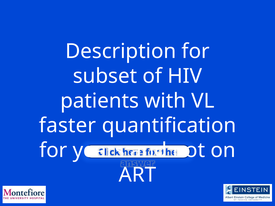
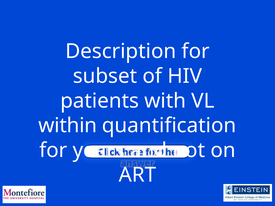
faster: faster -> within
